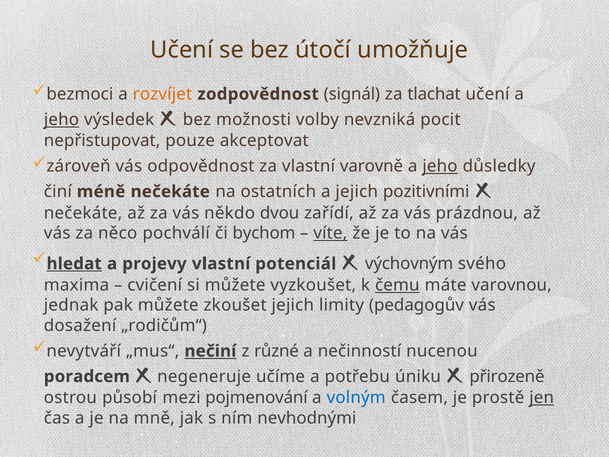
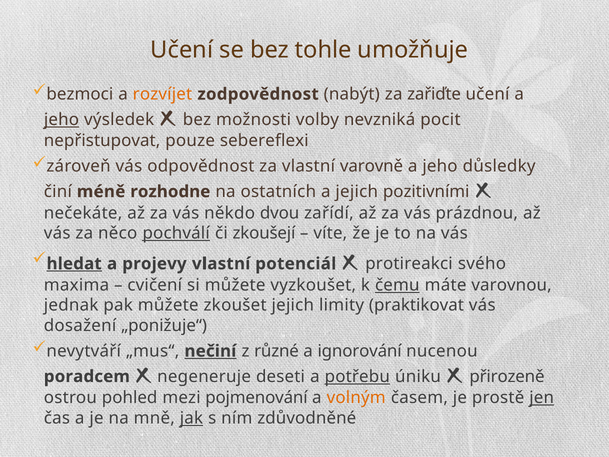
útočí: útočí -> tohle
signál: signál -> nabýt
tlachat: tlachat -> zařiďte
akceptovat: akceptovat -> sebereflexi
jeho at (440, 166) underline: present -> none
méně nečekáte: nečekáte -> rozhodne
pochválí underline: none -> present
bychom: bychom -> zkoušejí
víte underline: present -> none
výchovným: výchovným -> protireakci
pedagogův: pedagogův -> praktikovat
„rodičům“: „rodičům“ -> „ponižuje“
nečinností: nečinností -> ignorování
učíme: učíme -> deseti
potřebu underline: none -> present
působí: působí -> pohled
volným colour: blue -> orange
jak underline: none -> present
nevhodnými: nevhodnými -> zdůvodněné
